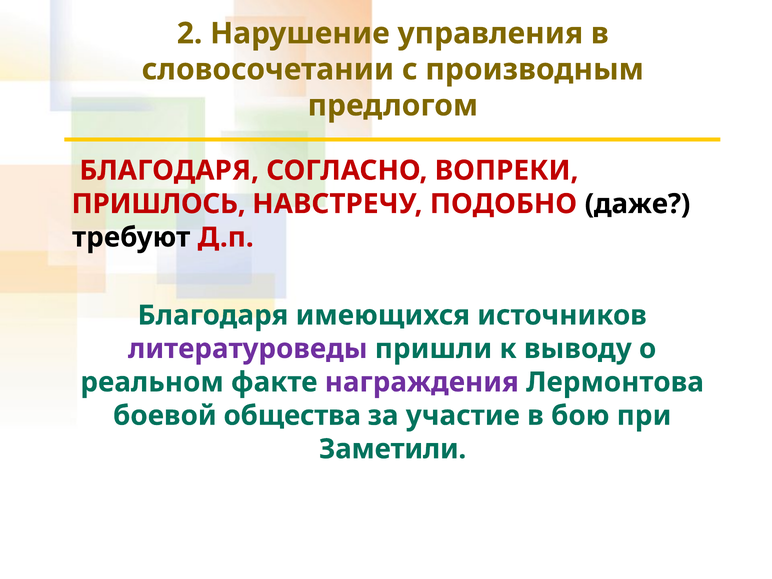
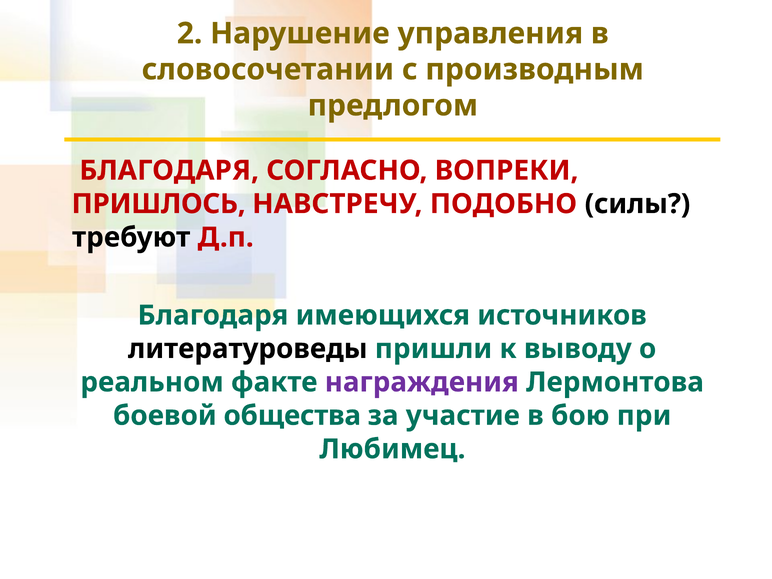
даже: даже -> силы
литературоведы colour: purple -> black
Заметили: Заметили -> Любимец
